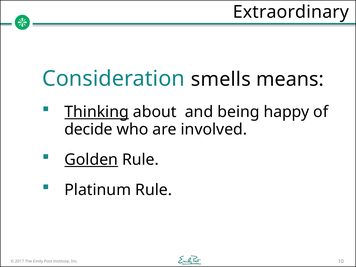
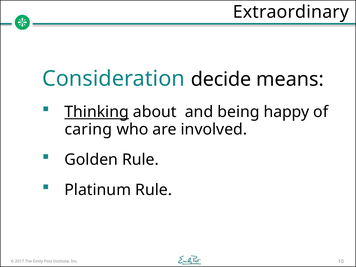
smells: smells -> decide
decide: decide -> caring
Golden underline: present -> none
